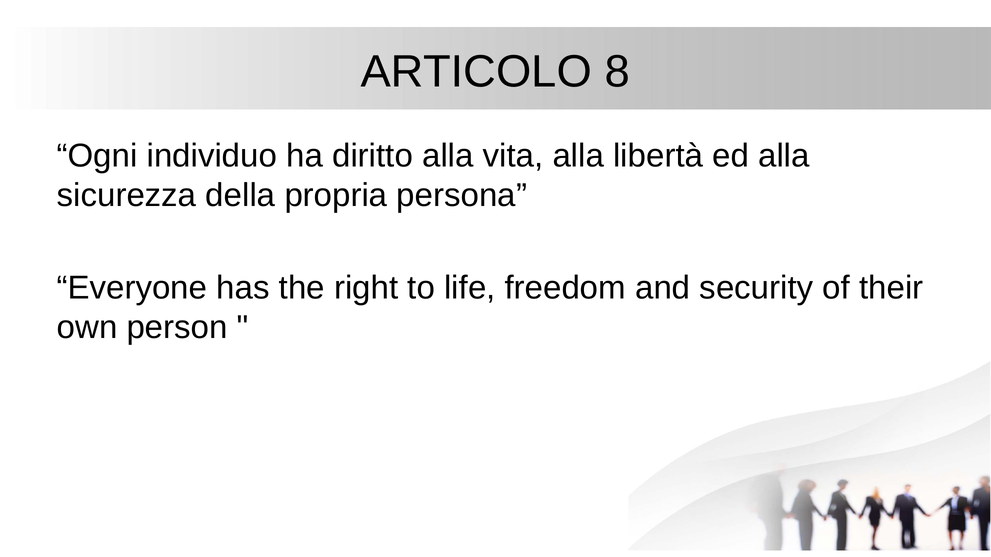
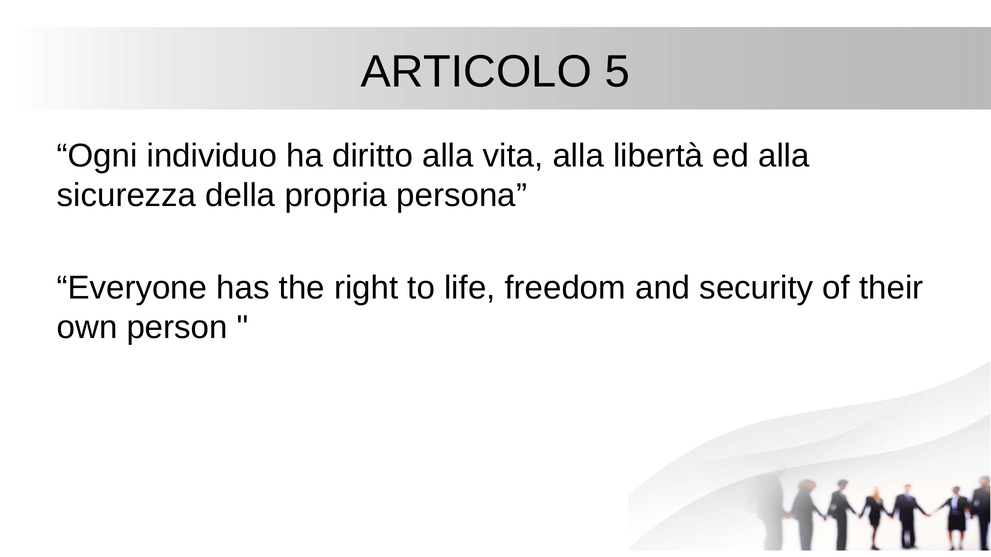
8: 8 -> 5
